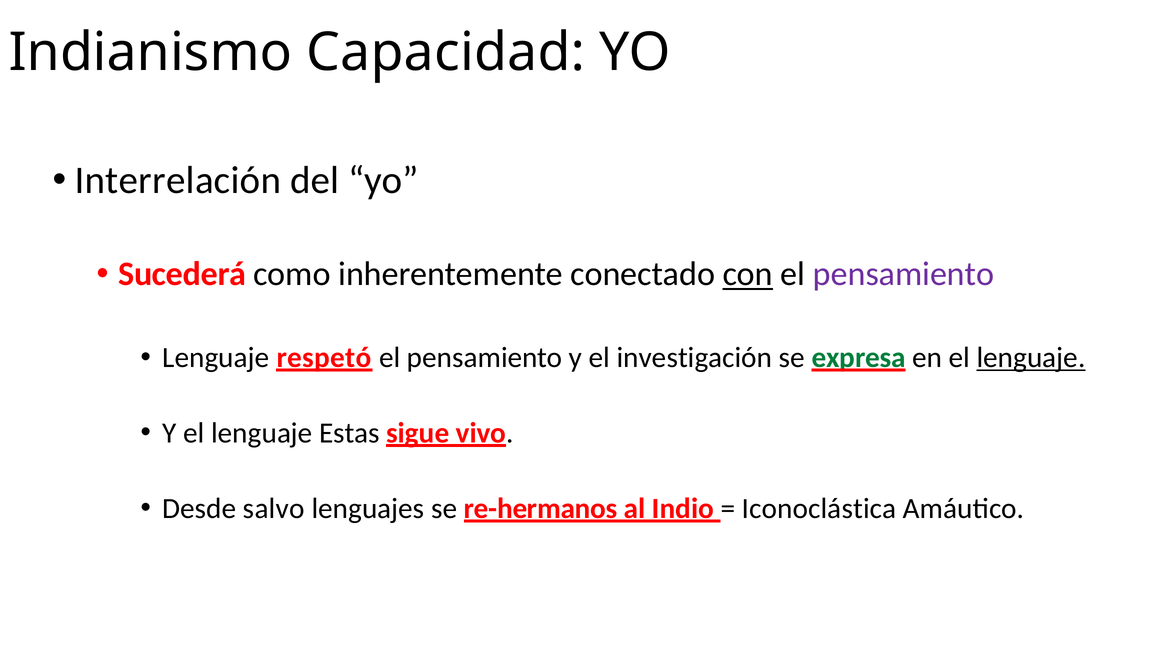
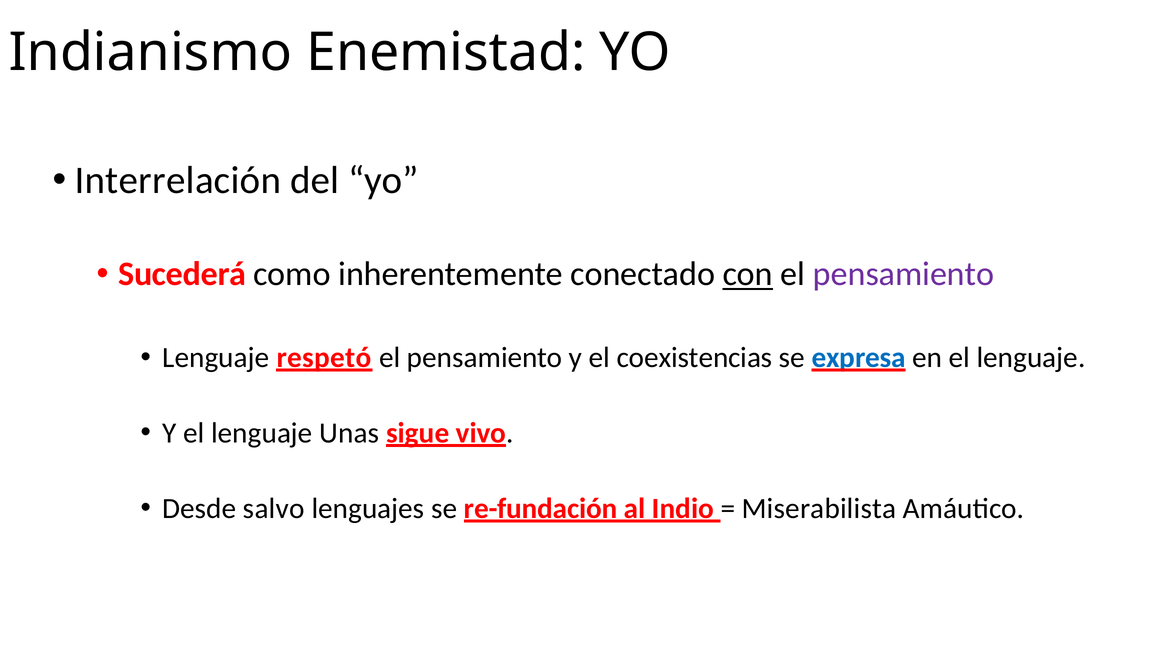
Capacidad: Capacidad -> Enemistad
investigación: investigación -> coexistencias
expresa colour: green -> blue
lenguaje at (1031, 357) underline: present -> none
Estas: Estas -> Unas
re-hermanos: re-hermanos -> re-fundación
Iconoclástica: Iconoclástica -> Miserabilista
